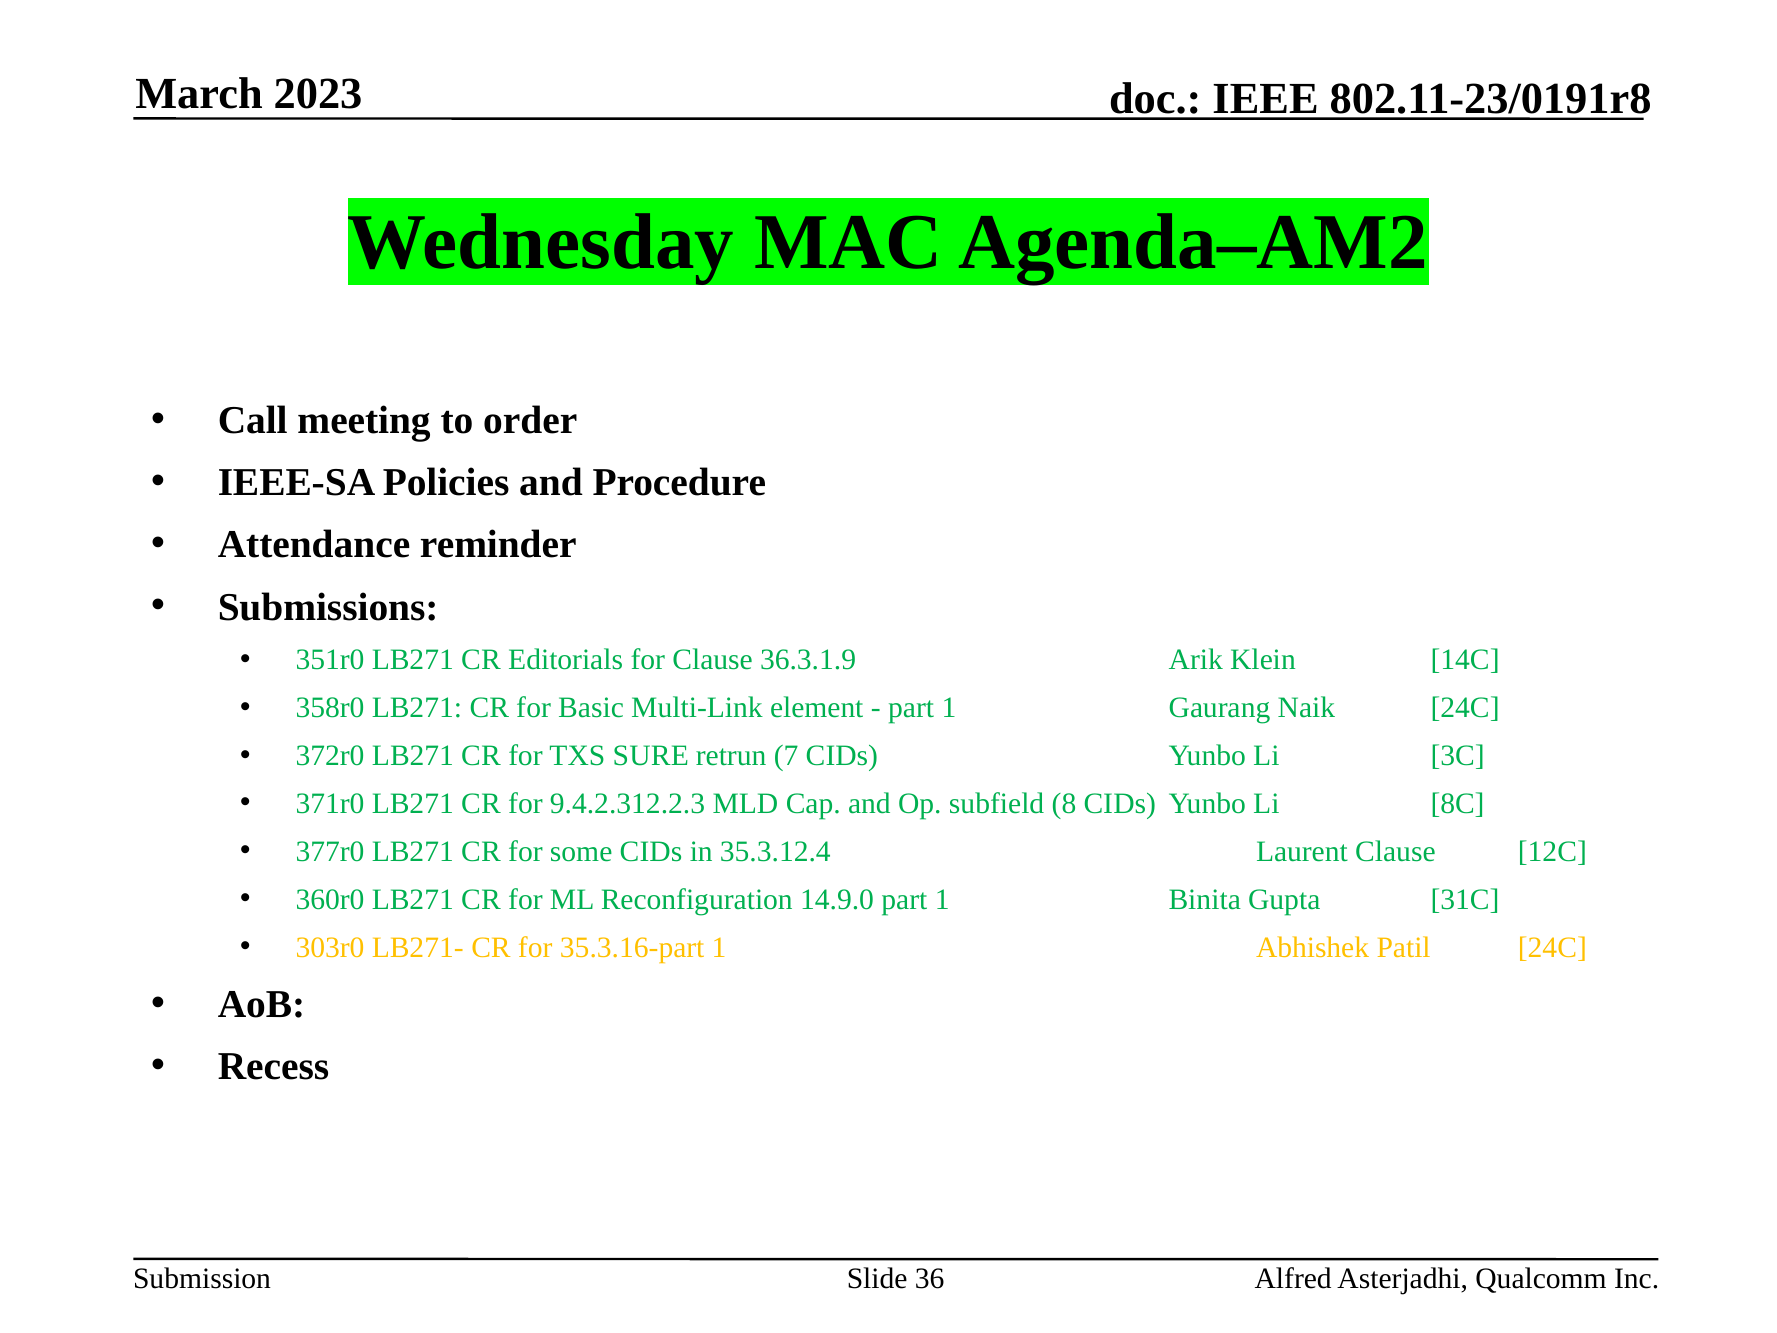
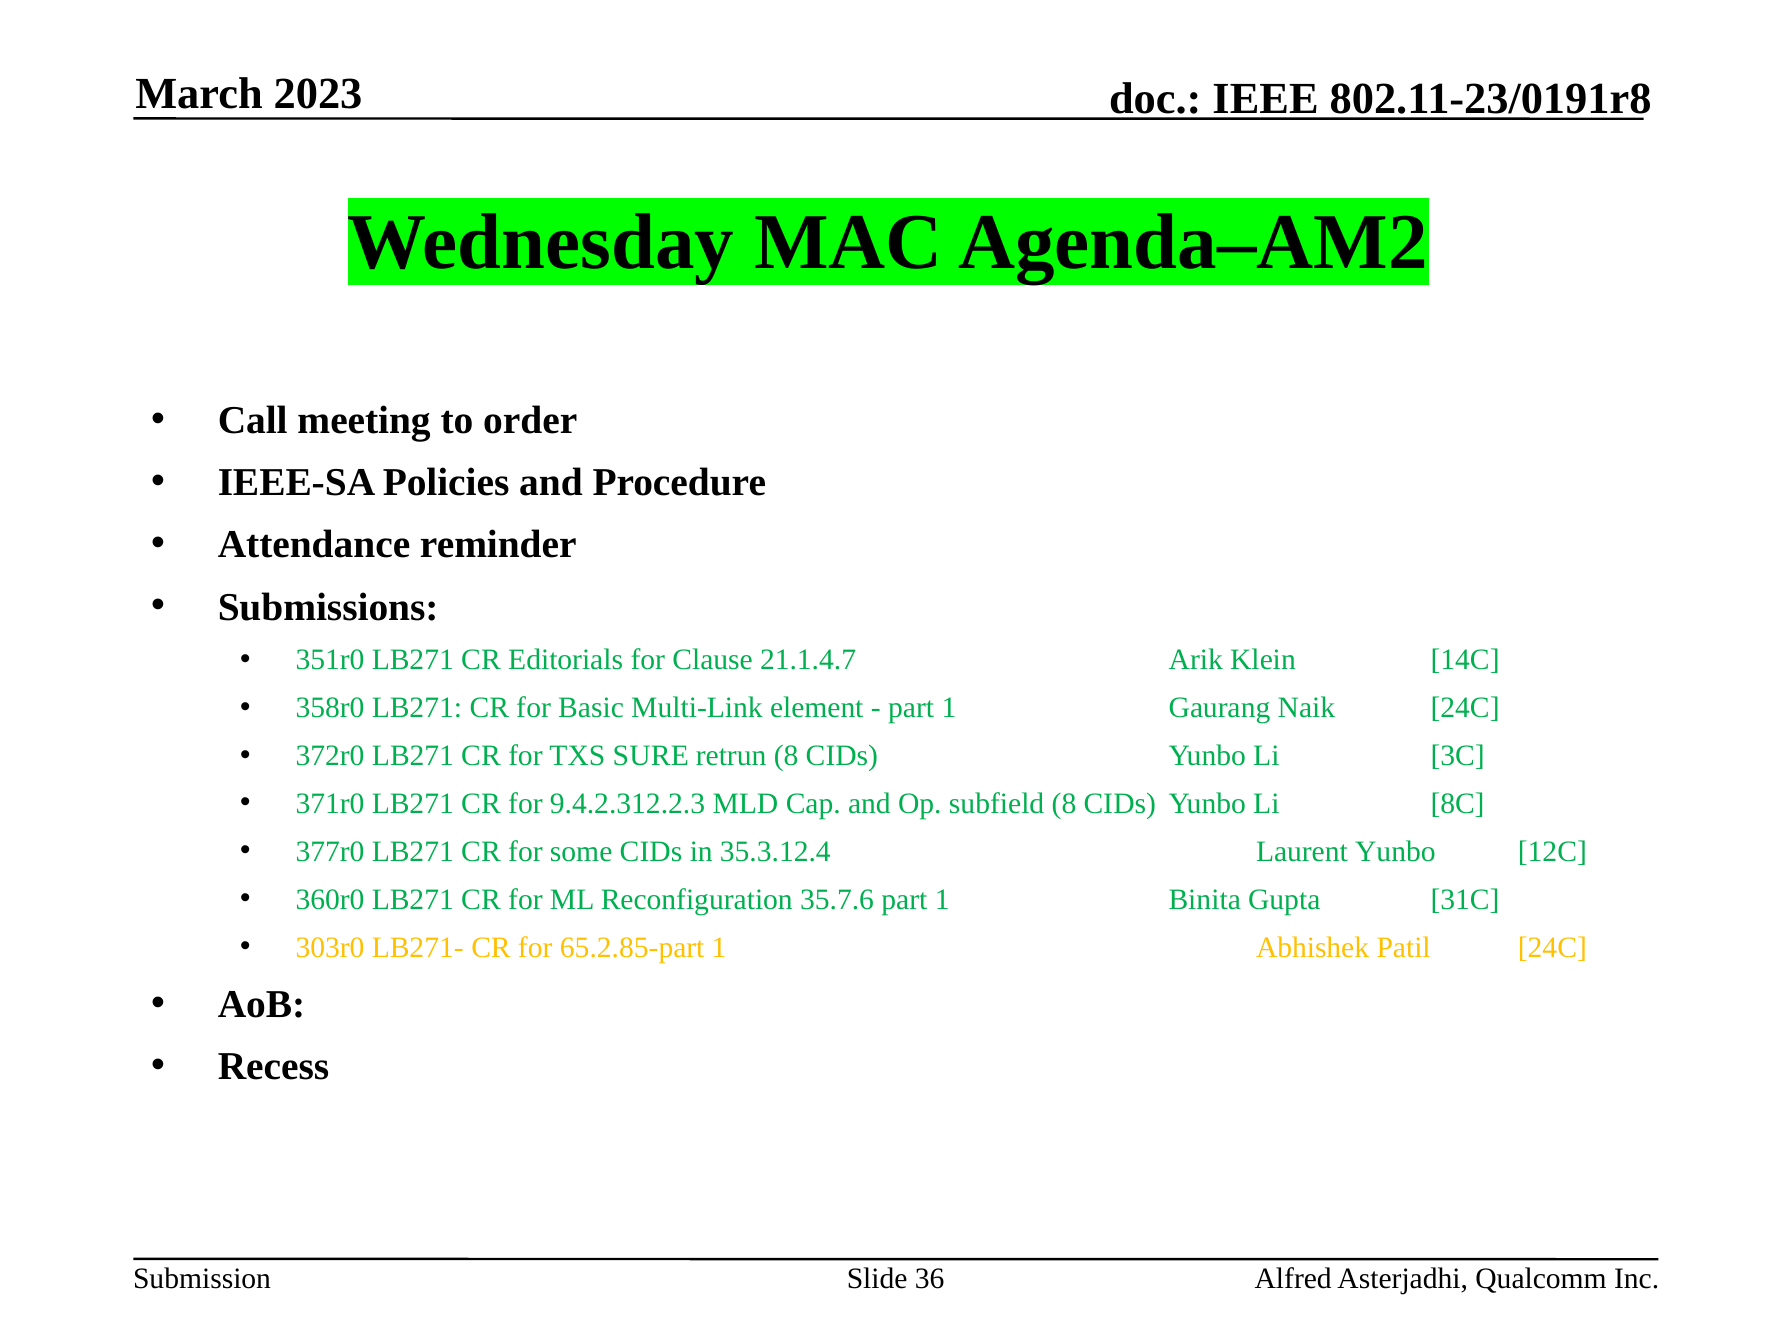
36.3.1.9: 36.3.1.9 -> 21.1.4.7
retrun 7: 7 -> 8
Laurent Clause: Clause -> Yunbo
14.9.0: 14.9.0 -> 35.7.6
35.3.16-part: 35.3.16-part -> 65.2.85-part
